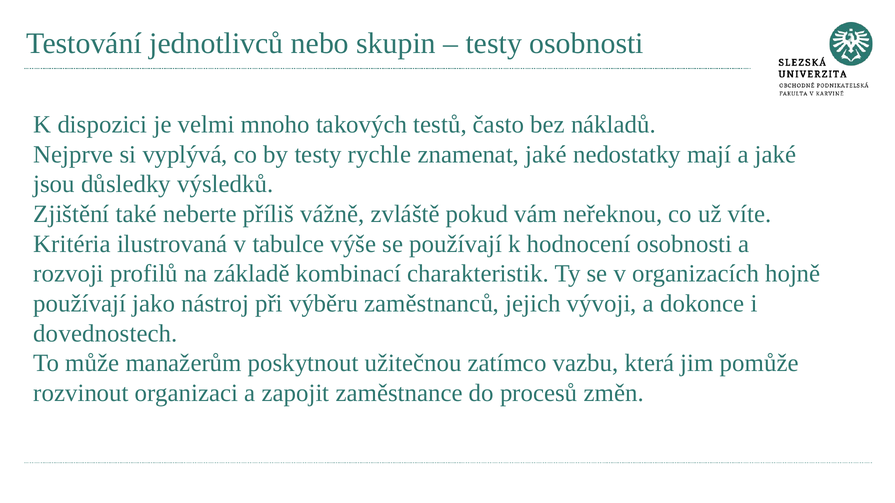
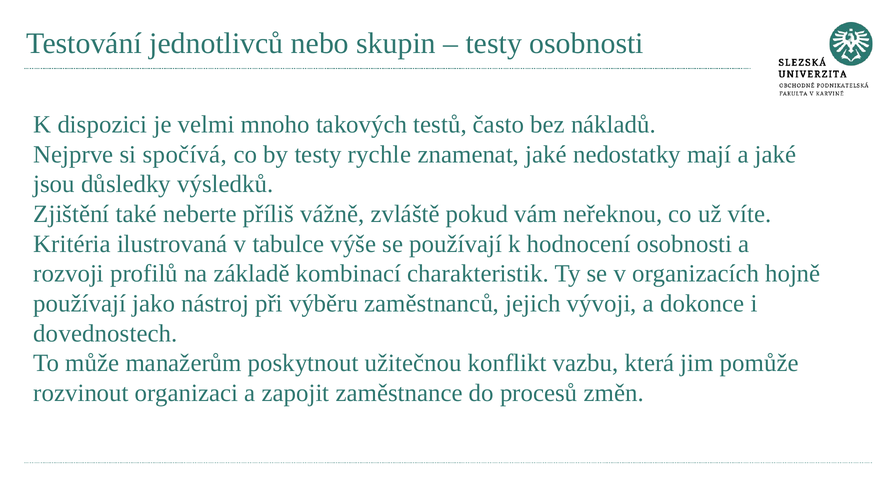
vyplývá: vyplývá -> spočívá
zatímco: zatímco -> konflikt
